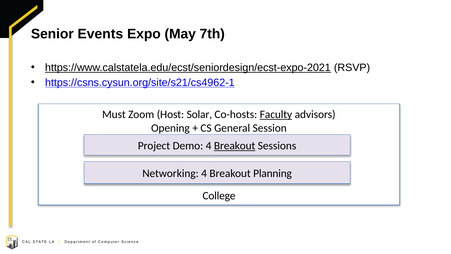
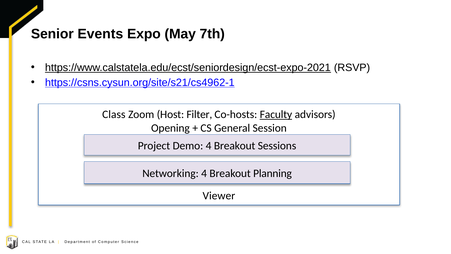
Must: Must -> Class
Solar: Solar -> Filter
Breakout at (235, 146) underline: present -> none
College: College -> Viewer
